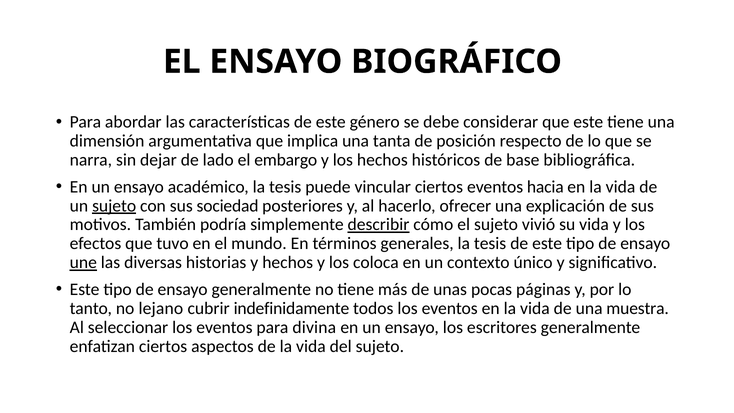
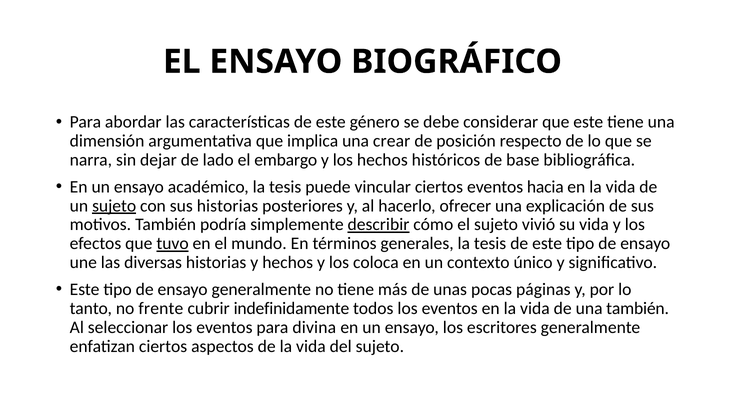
tanta: tanta -> crear
sus sociedad: sociedad -> historias
tuvo underline: none -> present
une underline: present -> none
lejano: lejano -> frente
una muestra: muestra -> también
